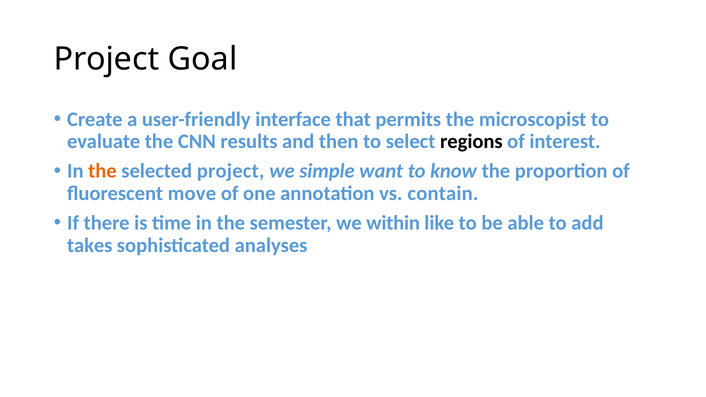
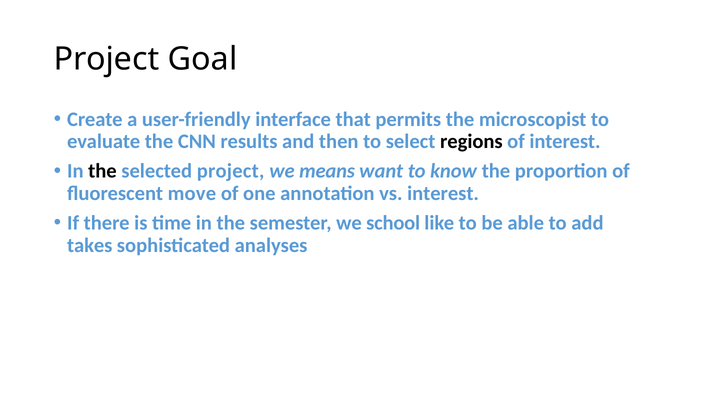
the at (102, 171) colour: orange -> black
simple: simple -> means
vs contain: contain -> interest
within: within -> school
